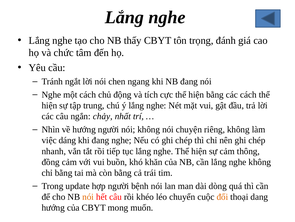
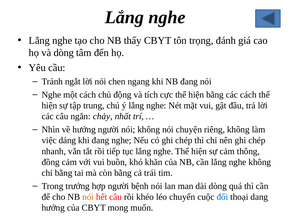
và chức: chức -> dòng
update: update -> trưởng
đối colour: orange -> blue
